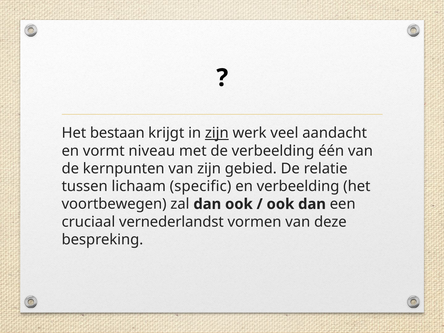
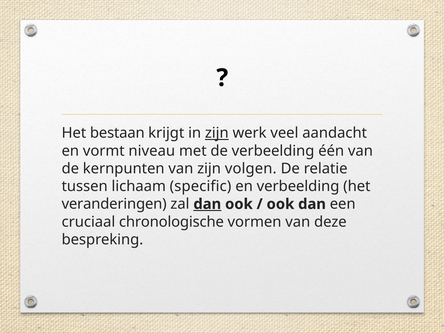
gebied: gebied -> volgen
voortbewegen: voortbewegen -> veranderingen
dan at (207, 204) underline: none -> present
vernederlandst: vernederlandst -> chronologische
